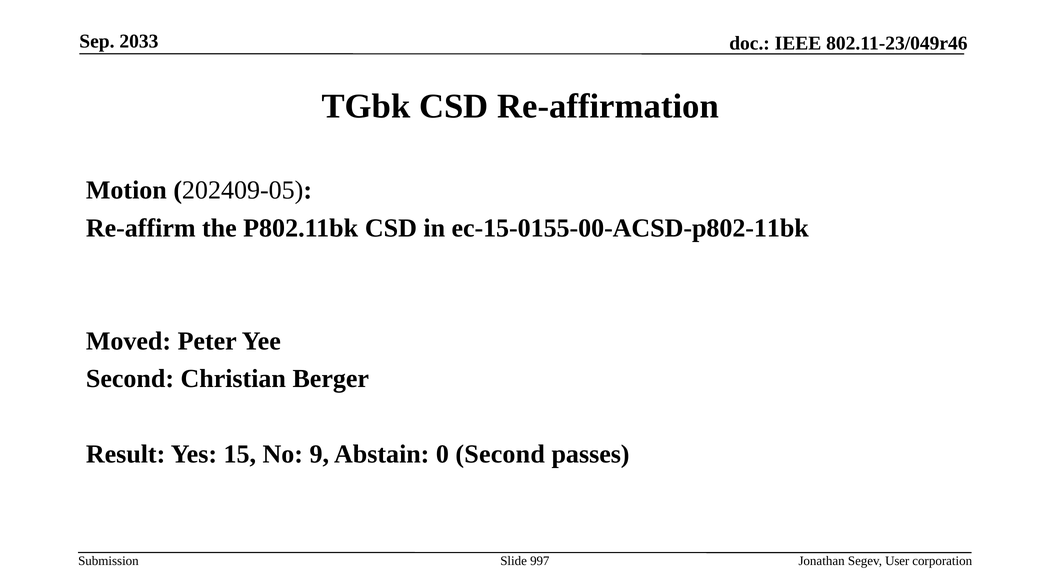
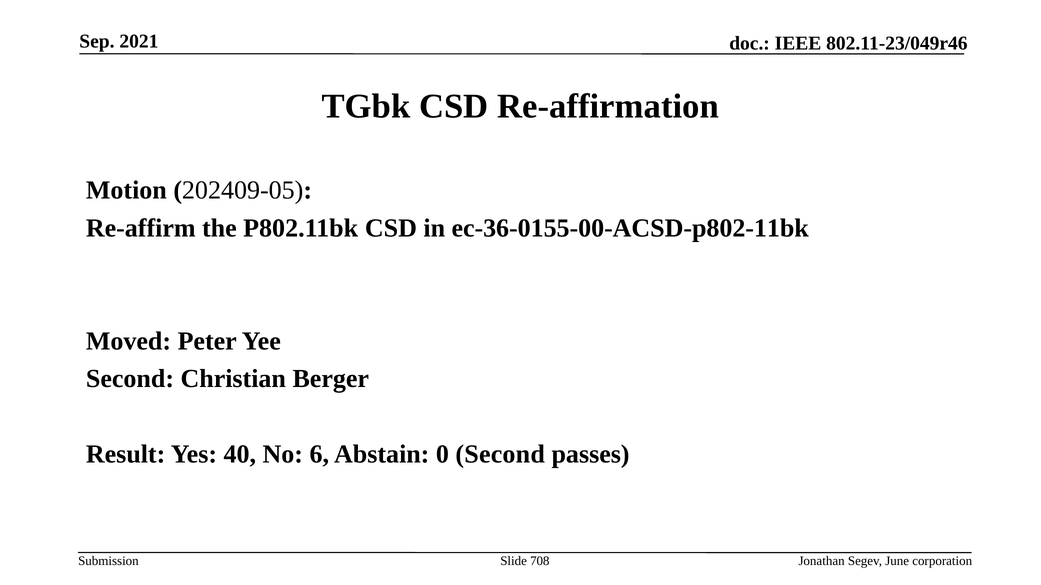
2033: 2033 -> 2021
ec-15-0155-00-ACSD-p802-11bk: ec-15-0155-00-ACSD-p802-11bk -> ec-36-0155-00-ACSD-p802-11bk
15: 15 -> 40
9: 9 -> 6
997: 997 -> 708
User: User -> June
